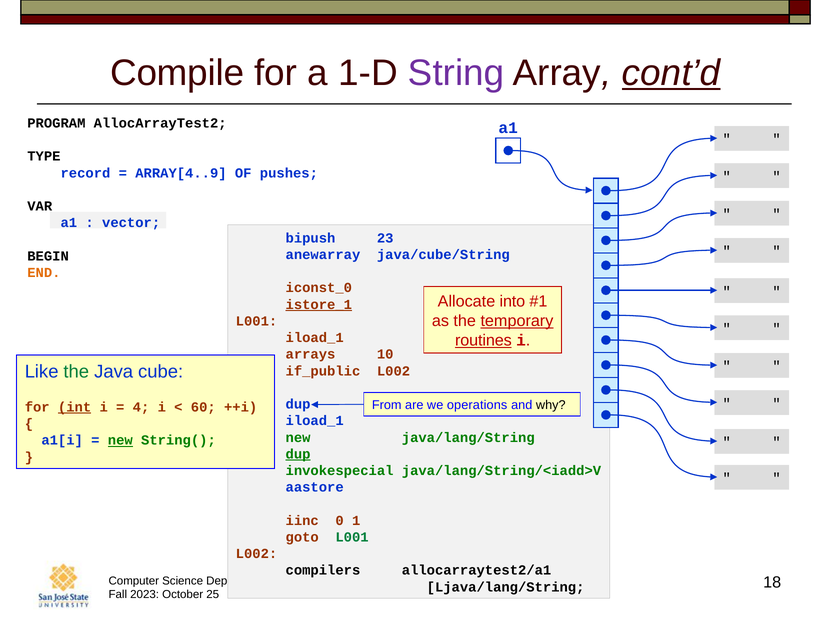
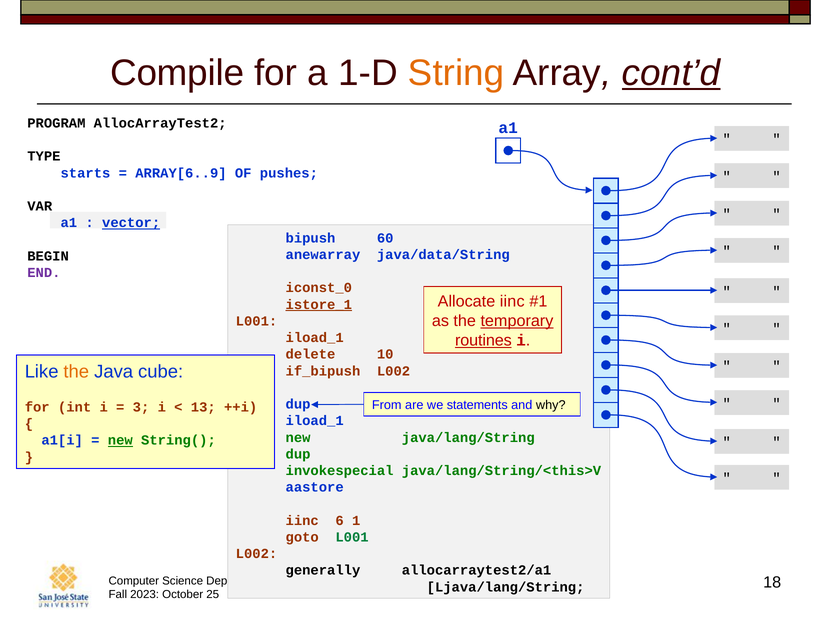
String colour: purple -> orange
record: record -> starts
ARRAY[4..9: ARRAY[4..9 -> ARRAY[6..9
vector underline: none -> present
23: 23 -> 60
java/cube/String: java/cube/String -> java/data/String
END colour: orange -> purple
Allocate into: into -> iinc
arrays: arrays -> delete
the at (76, 372) colour: green -> orange
if_public: if_public -> if_bipush
operations: operations -> statements
int underline: present -> none
4: 4 -> 3
60: 60 -> 13
dup at (298, 454) underline: present -> none
java/lang/String/<iadd>V: java/lang/String/<iadd>V -> java/lang/String/<this>V
0: 0 -> 6
compilers: compilers -> generally
